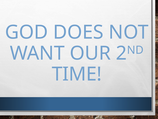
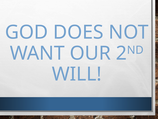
TIME: TIME -> WILL
